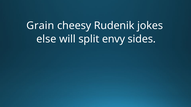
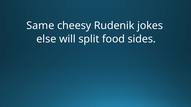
Grain: Grain -> Same
envy: envy -> food
